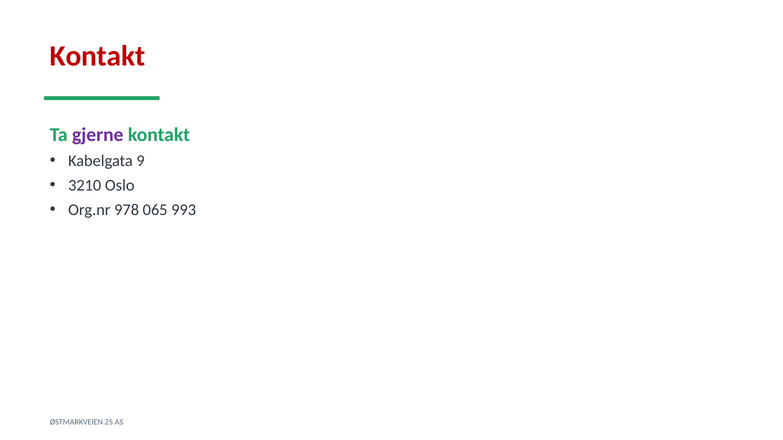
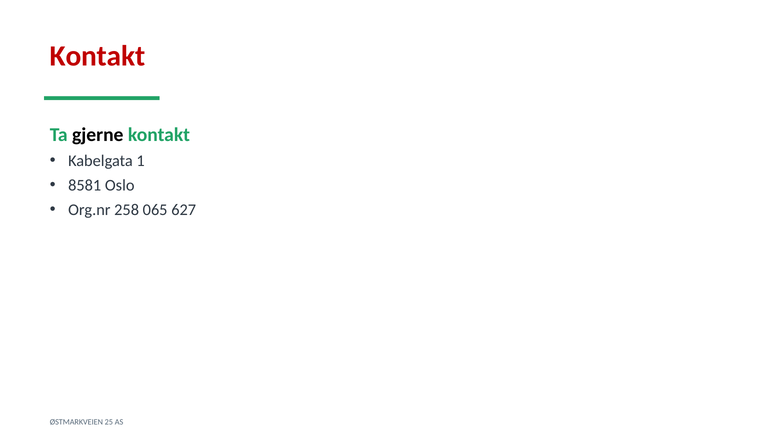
gjerne colour: purple -> black
9: 9 -> 1
3210: 3210 -> 8581
978: 978 -> 258
993: 993 -> 627
